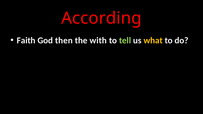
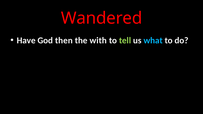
According: According -> Wandered
Faith: Faith -> Have
what colour: yellow -> light blue
